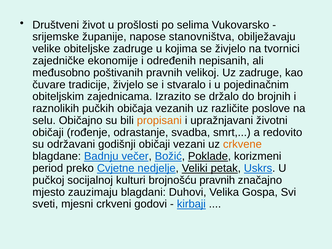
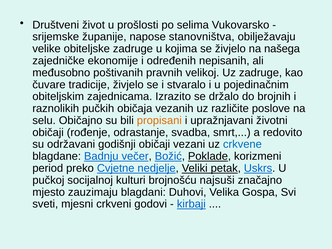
tvornici: tvornici -> našega
crkvene colour: orange -> blue
brojnošću pravnih: pravnih -> najsuši
